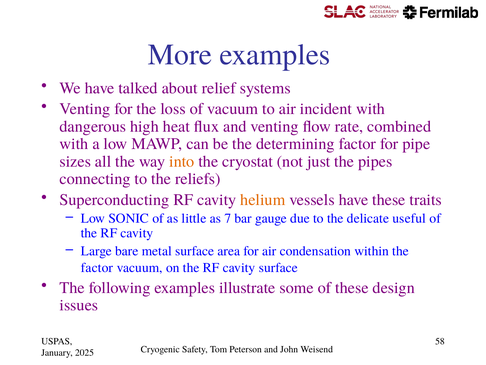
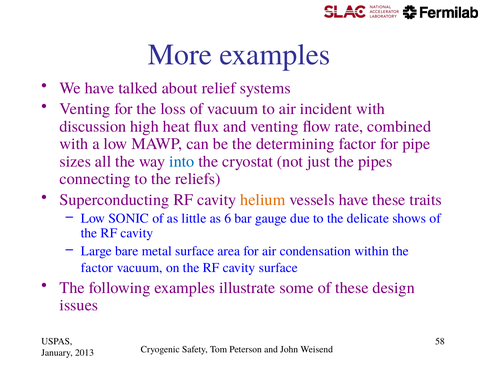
dangerous: dangerous -> discussion
into colour: orange -> blue
7: 7 -> 6
useful: useful -> shows
2025: 2025 -> 2013
